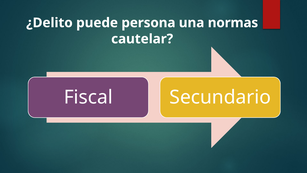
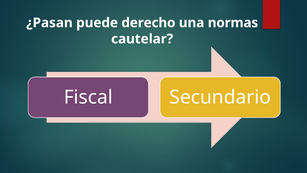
¿Delito: ¿Delito -> ¿Pasan
persona: persona -> derecho
